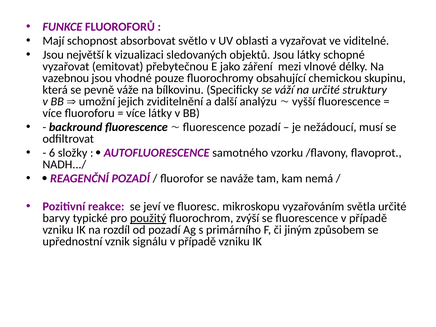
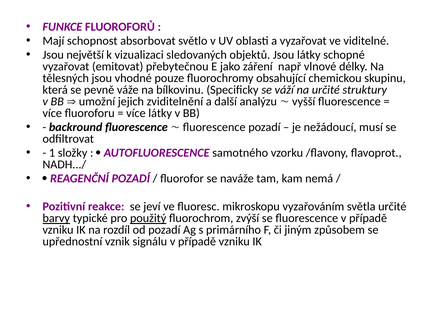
mezi: mezi -> např
vazebnou: vazebnou -> tělesných
6: 6 -> 1
barvy underline: none -> present
